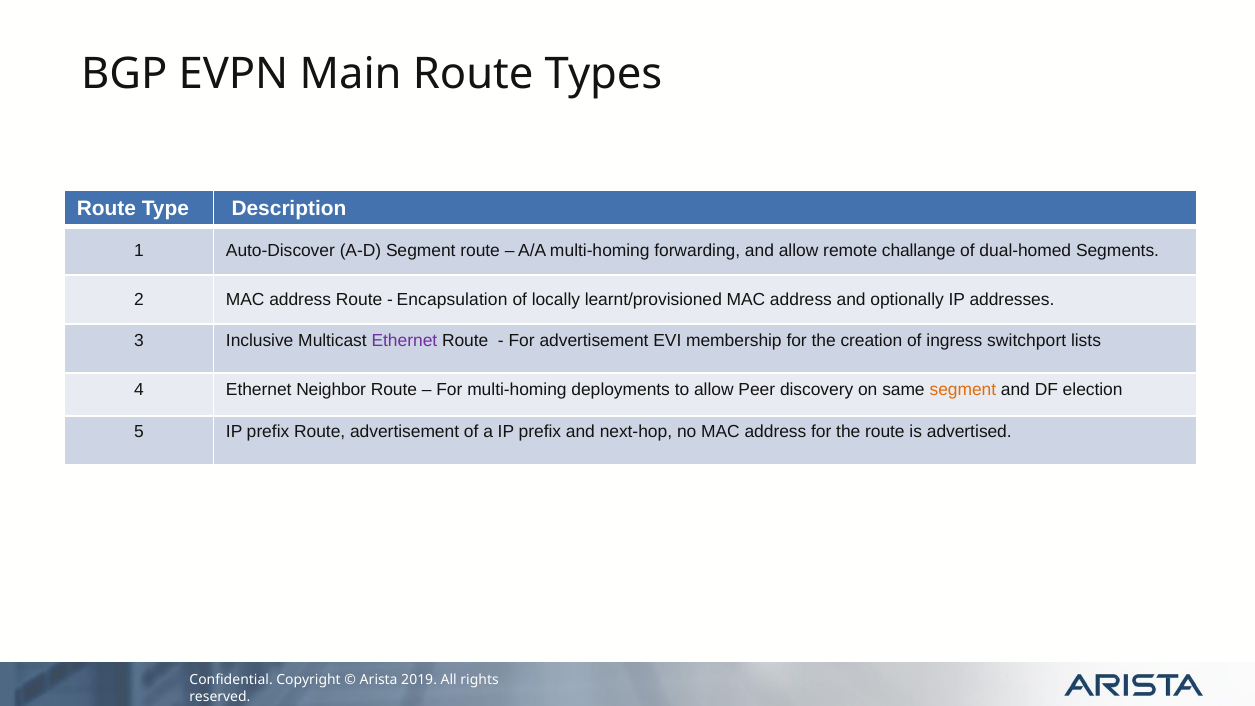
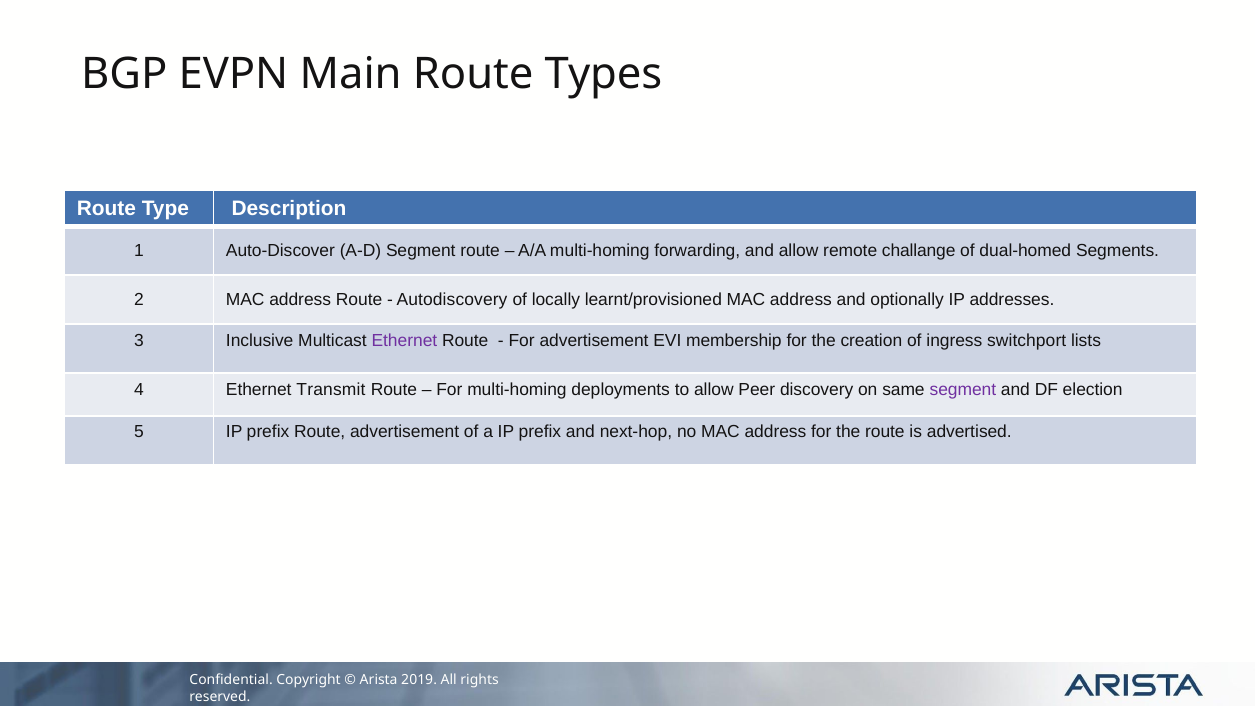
Encapsulation: Encapsulation -> Autodiscovery
Neighbor: Neighbor -> Transmit
segment at (963, 389) colour: orange -> purple
